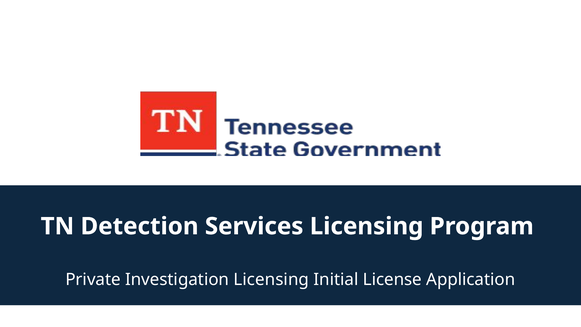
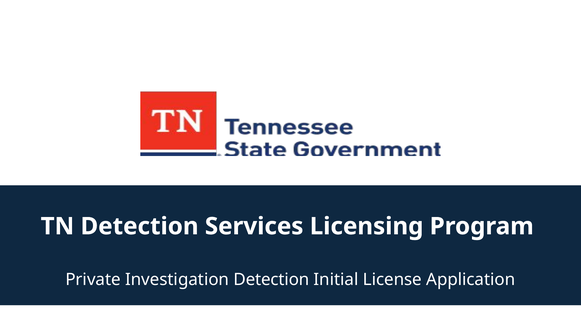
Investigation Licensing: Licensing -> Detection
